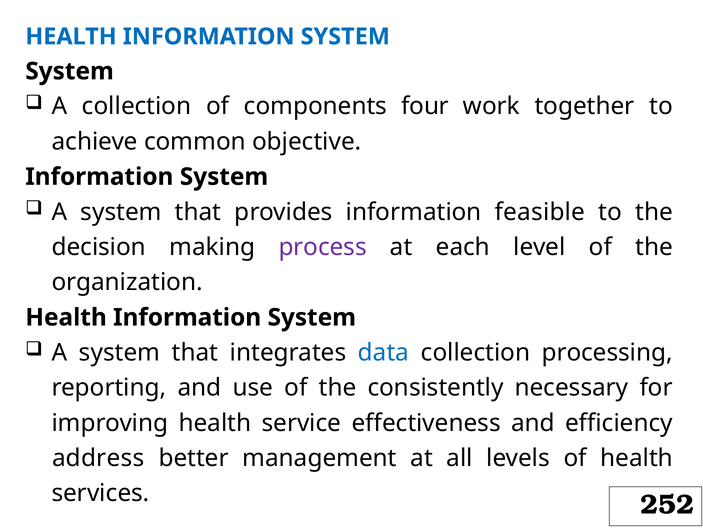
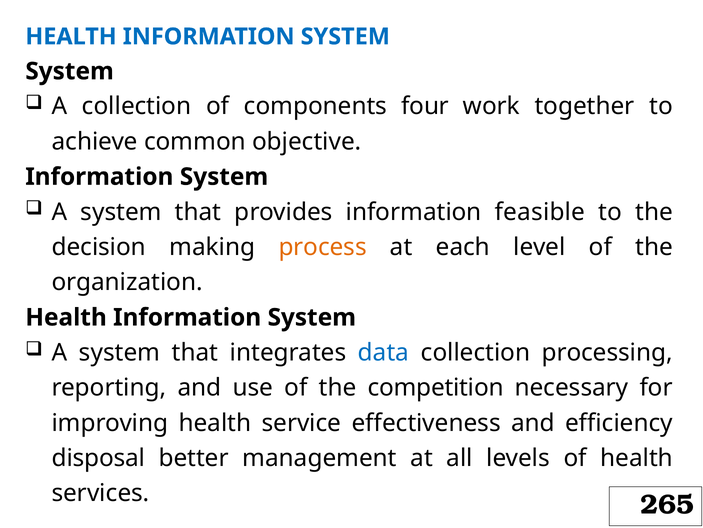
process colour: purple -> orange
consistently: consistently -> competition
address: address -> disposal
252: 252 -> 265
